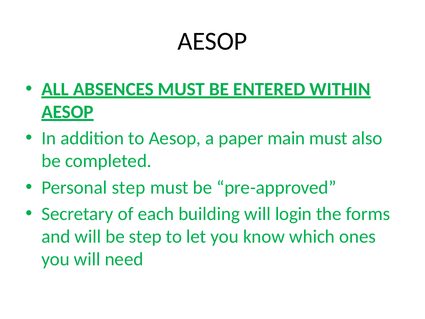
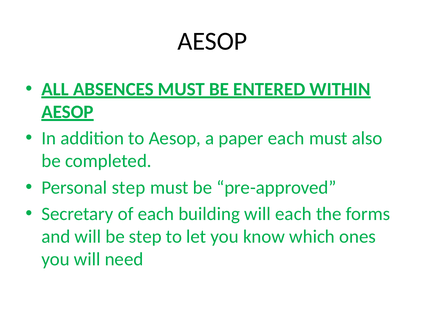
paper main: main -> each
will login: login -> each
